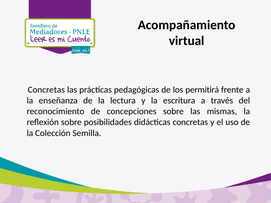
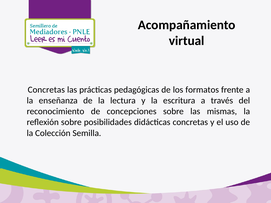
permitirá: permitirá -> formatos
